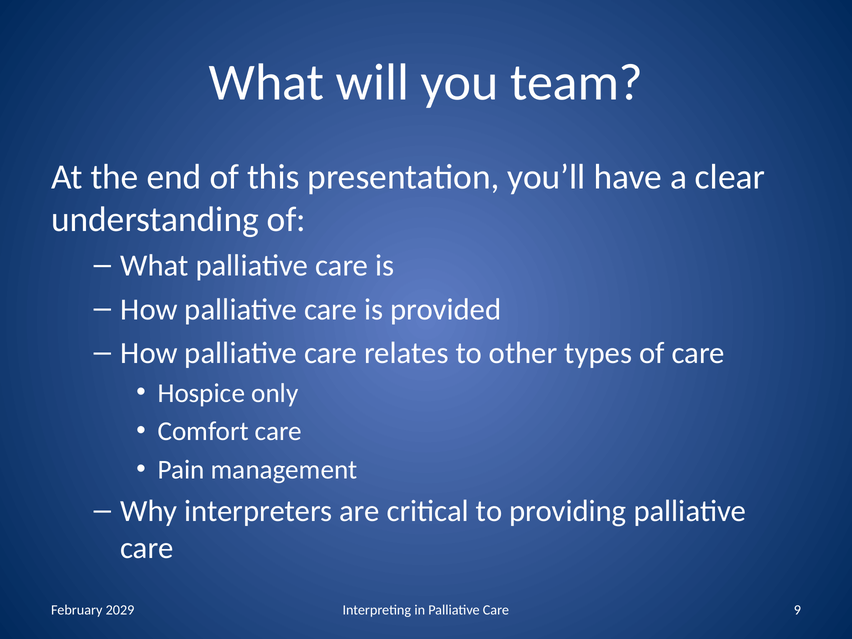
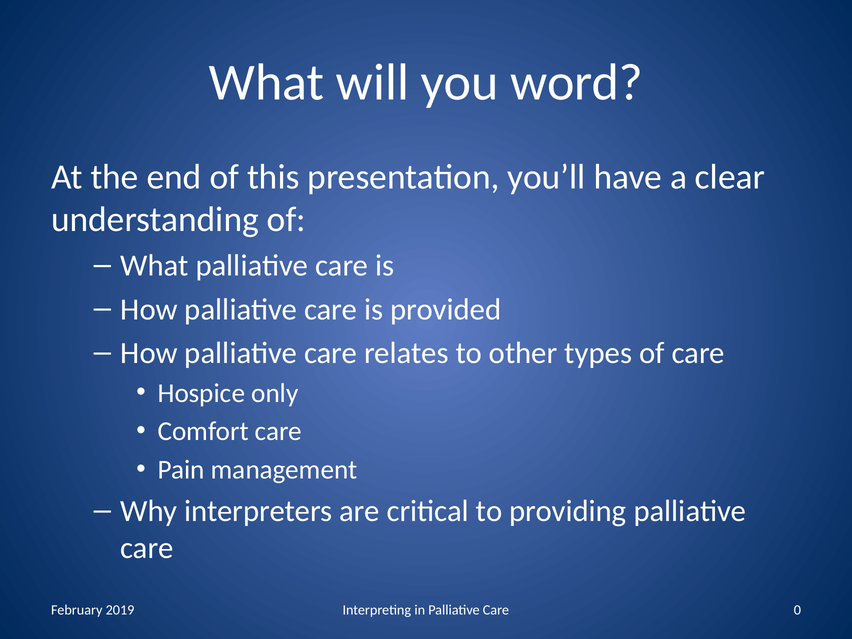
team: team -> word
2029: 2029 -> 2019
9: 9 -> 0
